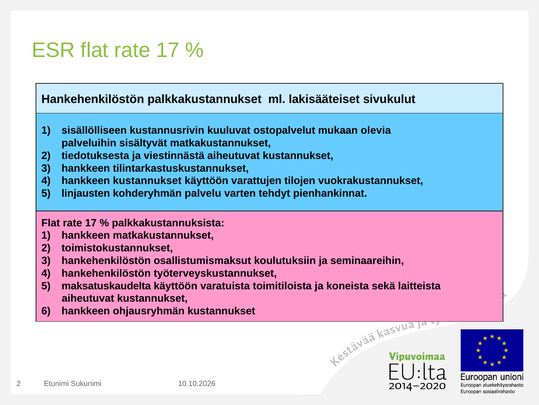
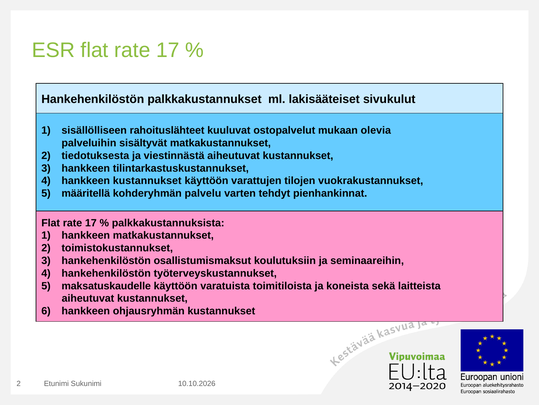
kustannusrivin: kustannusrivin -> rahoituslähteet
linjausten: linjausten -> määritellä
maksatuskaudelta: maksatuskaudelta -> maksatuskaudelle
